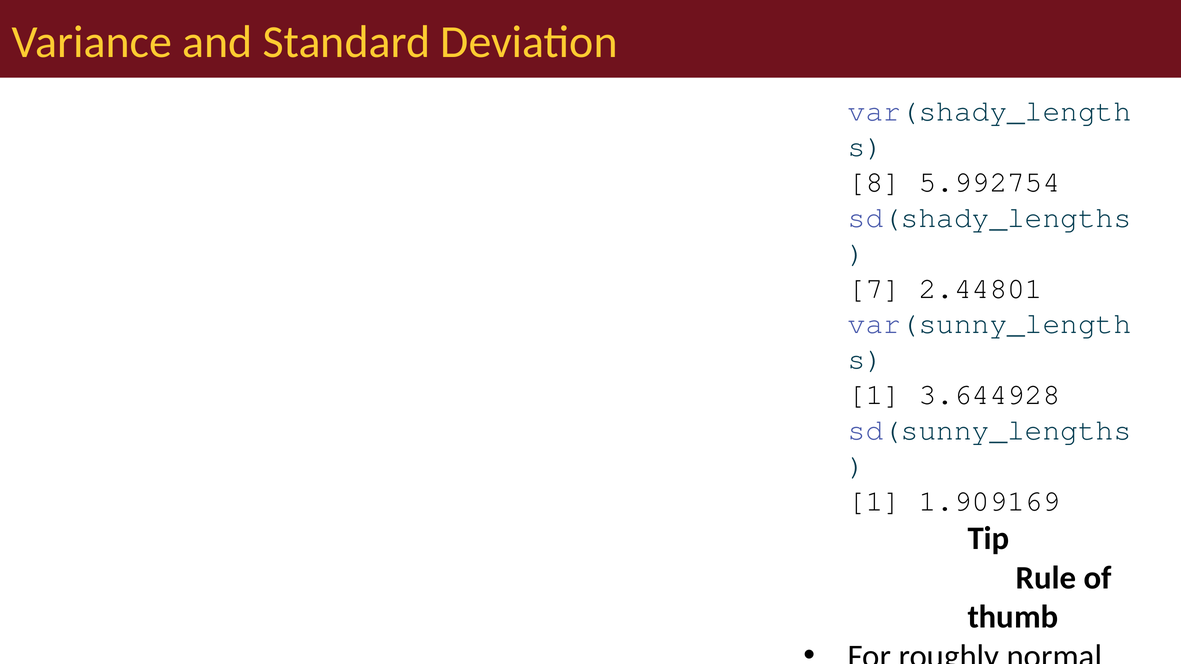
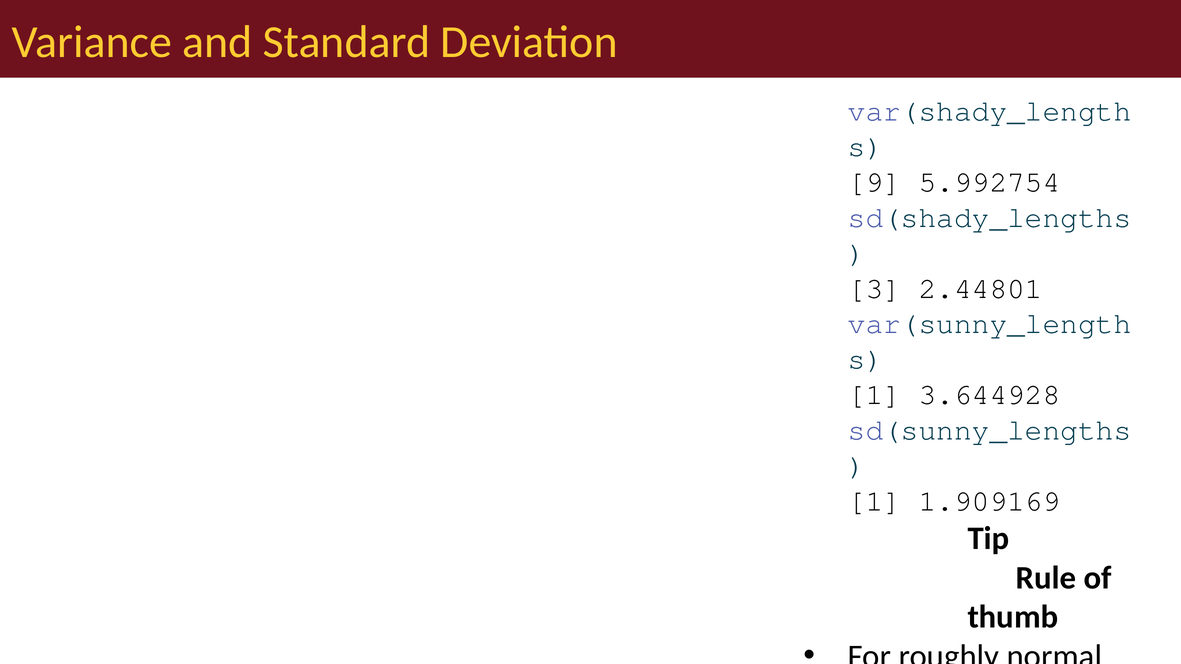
8: 8 -> 9
7: 7 -> 3
